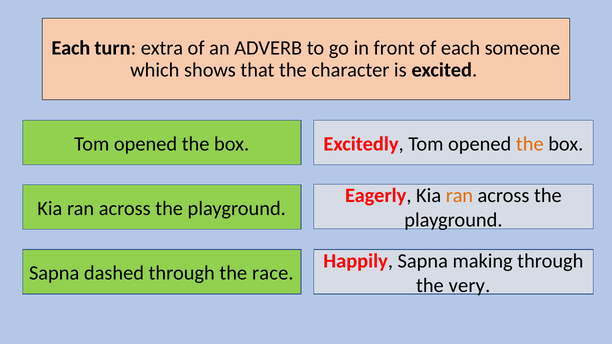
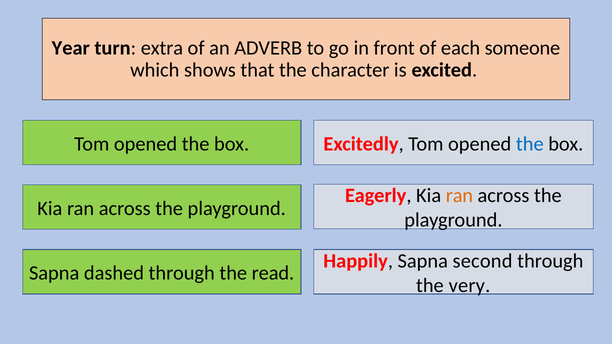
Each at (71, 48): Each -> Year
the at (530, 144) colour: orange -> blue
making: making -> second
race: race -> read
